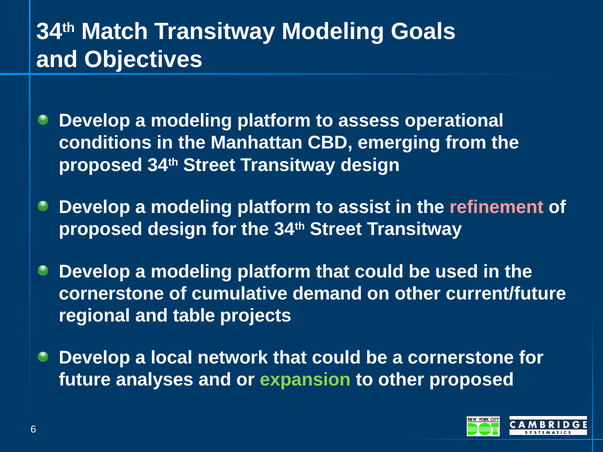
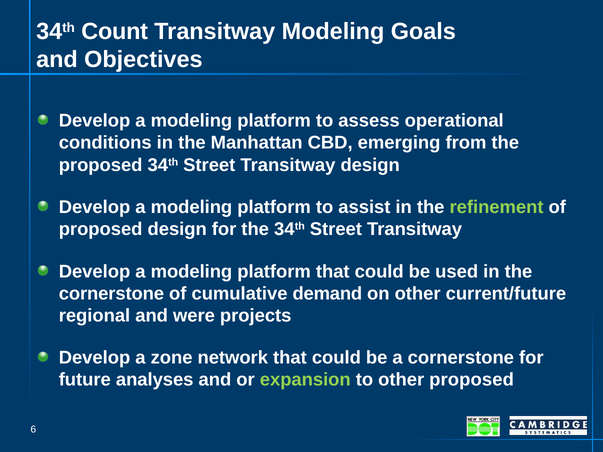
Match: Match -> Count
refinement colour: pink -> light green
table: table -> were
local: local -> zone
